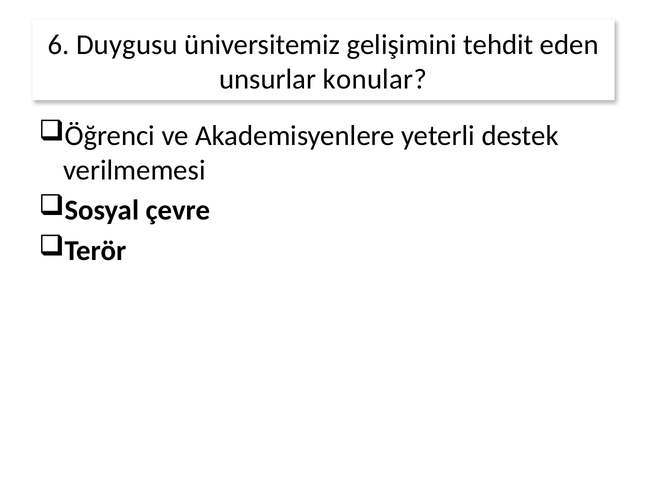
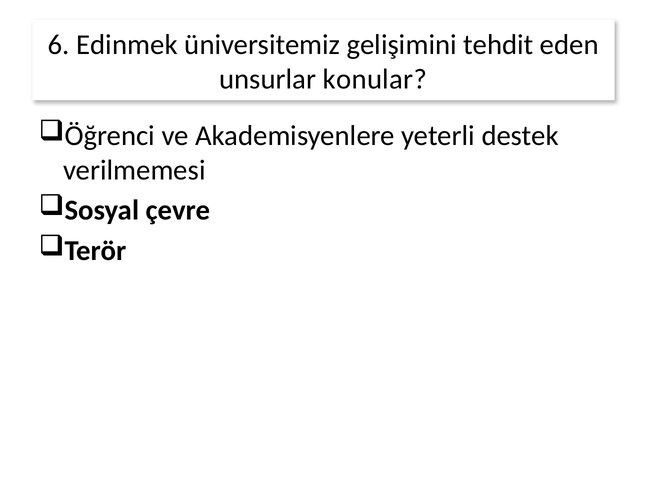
Duygusu: Duygusu -> Edinmek
